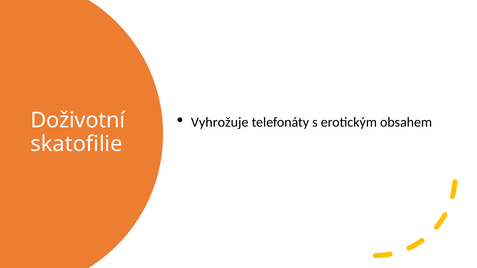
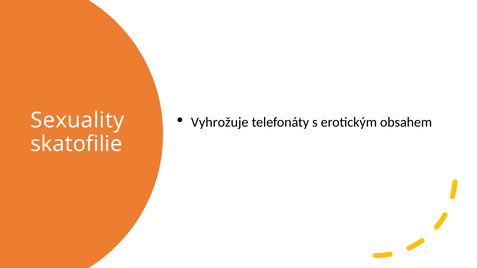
Doživotní: Doživotní -> Sexuality
